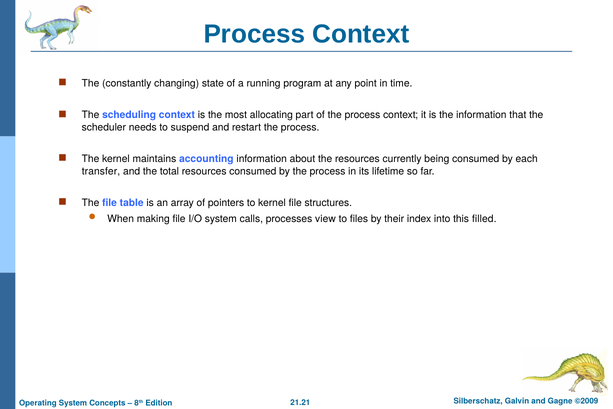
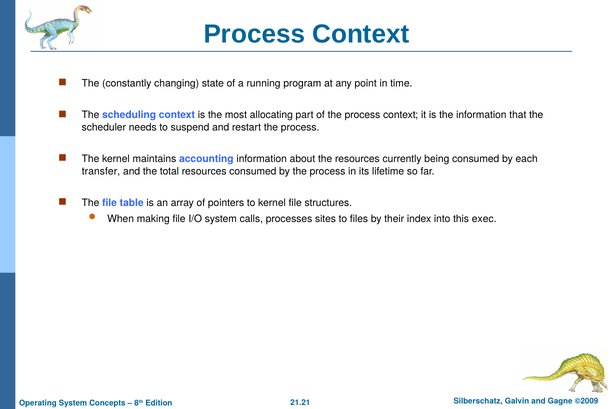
view: view -> sites
filled: filled -> exec
